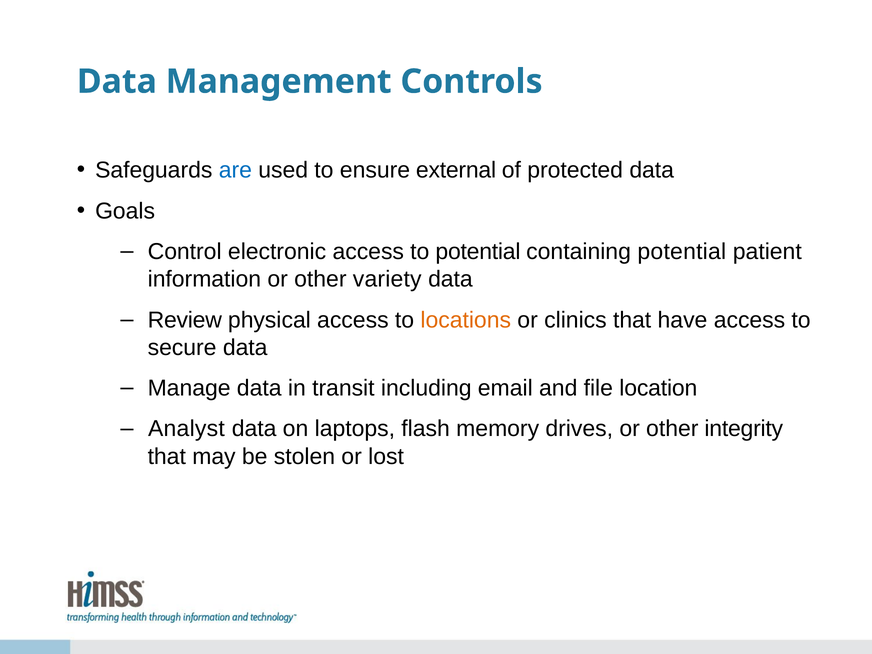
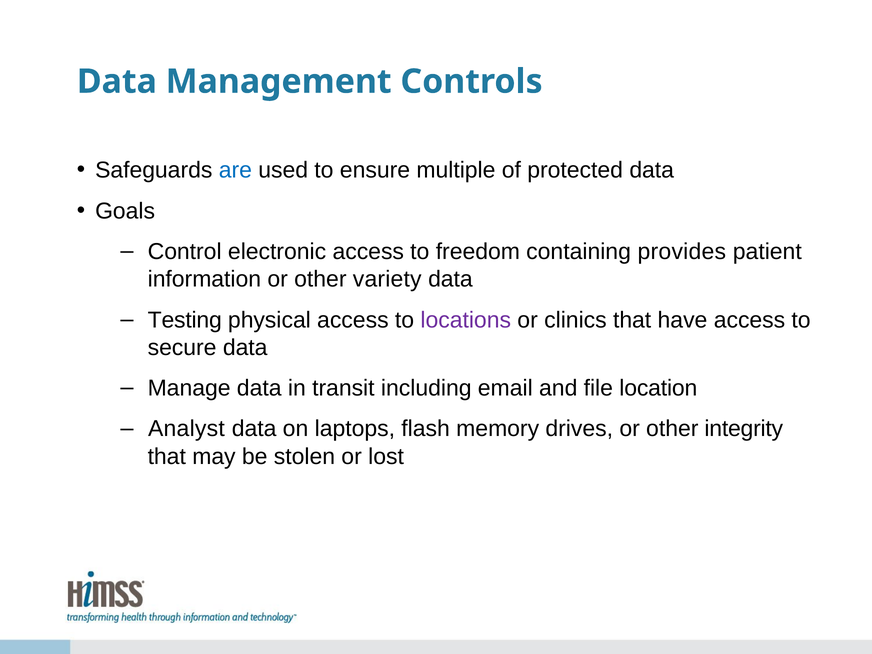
external: external -> multiple
to potential: potential -> freedom
containing potential: potential -> provides
Review: Review -> Testing
locations colour: orange -> purple
